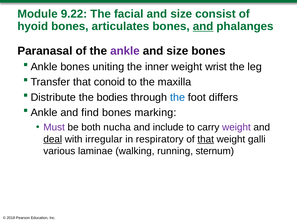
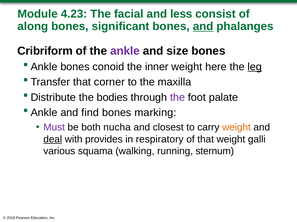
9.22: 9.22 -> 4.23
size at (181, 14): size -> less
hyoid: hyoid -> along
articulates: articulates -> significant
Paranasal: Paranasal -> Cribriform
uniting: uniting -> conoid
wrist: wrist -> here
leg underline: none -> present
conoid: conoid -> corner
the at (178, 98) colour: blue -> purple
differs: differs -> palate
include: include -> closest
weight at (236, 128) colour: purple -> orange
irregular: irregular -> provides
that at (206, 140) underline: present -> none
laminae: laminae -> squama
